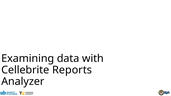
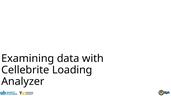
Reports: Reports -> Loading
